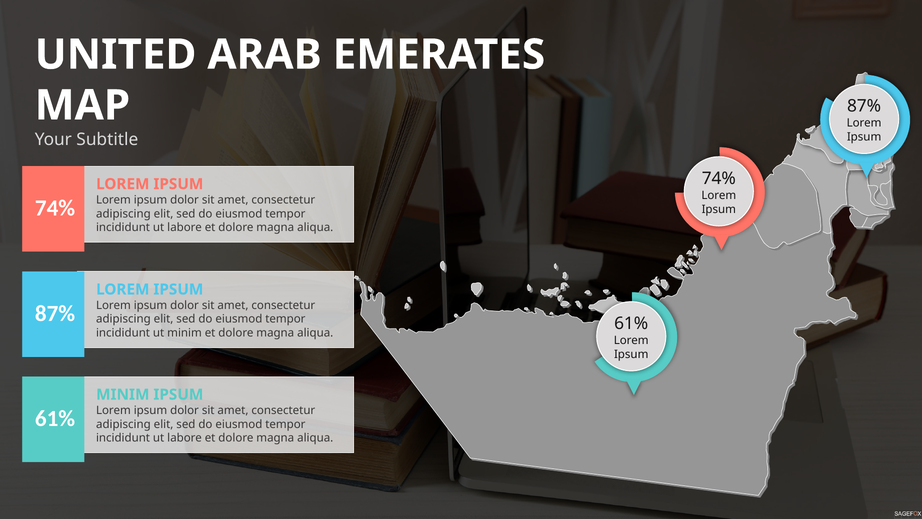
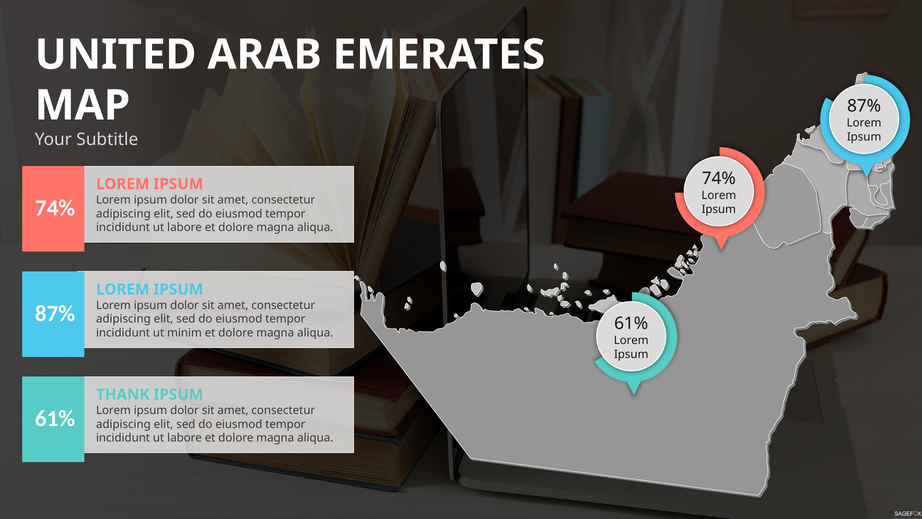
MINIM at (123, 394): MINIM -> THANK
